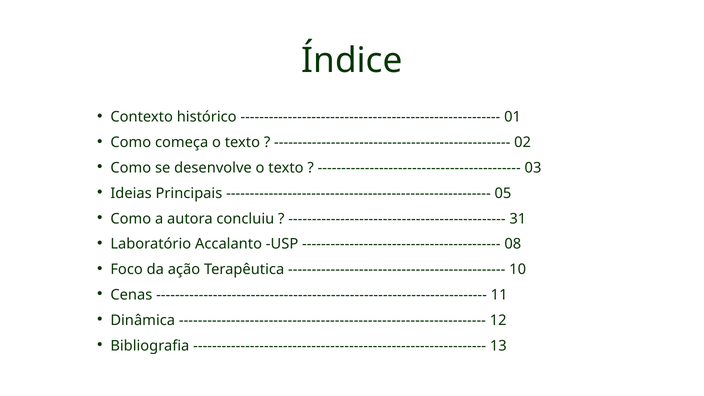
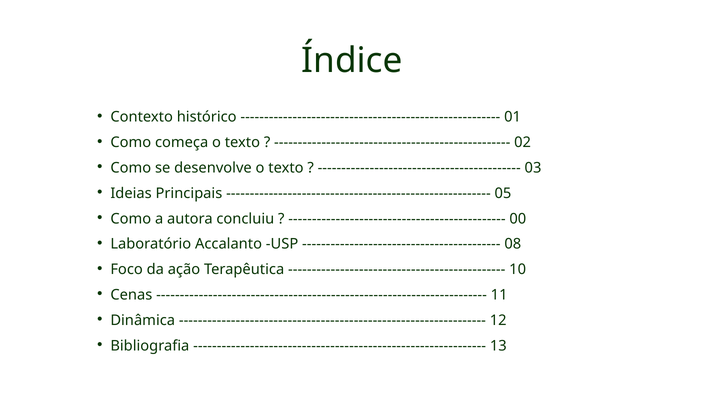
31: 31 -> 00
